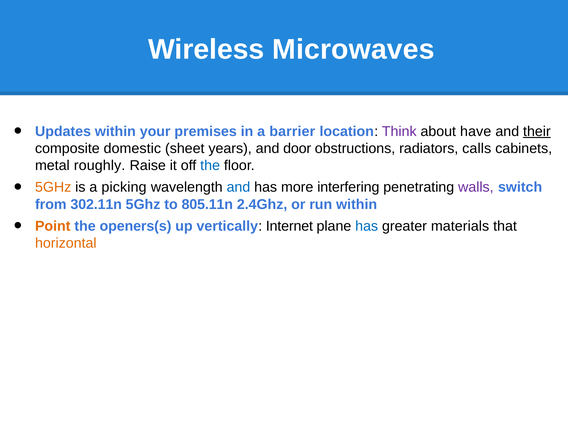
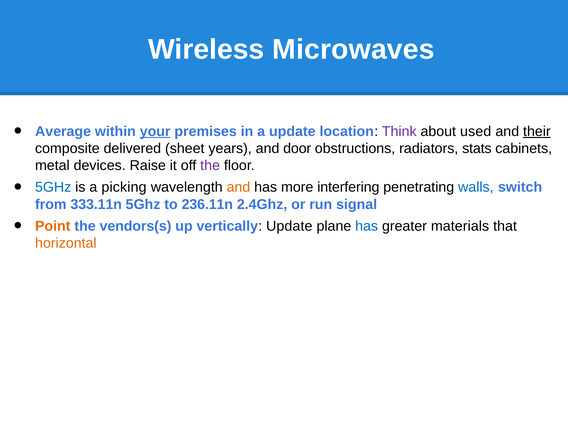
Updates: Updates -> Average
your underline: none -> present
a barrier: barrier -> update
have: have -> used
domestic: domestic -> delivered
calls: calls -> stats
roughly: roughly -> devices
the at (210, 166) colour: blue -> purple
5GHz at (53, 187) colour: orange -> blue
and at (238, 187) colour: blue -> orange
walls colour: purple -> blue
302.11n: 302.11n -> 333.11n
805.11n: 805.11n -> 236.11n
run within: within -> signal
openers(s: openers(s -> vendors(s
vertically Internet: Internet -> Update
